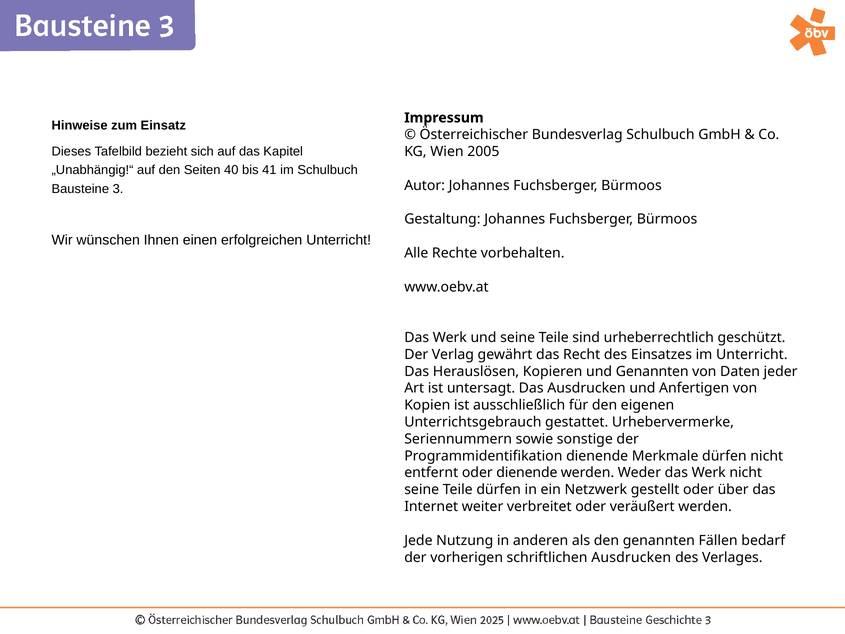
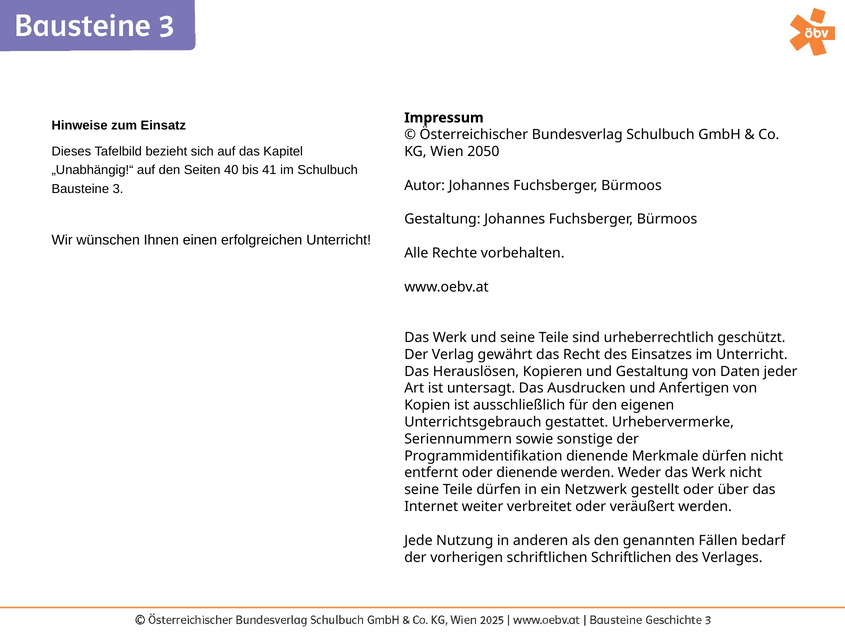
2005: 2005 -> 2050
und Genannten: Genannten -> Gestaltung
schriftlichen Ausdrucken: Ausdrucken -> Schriftlichen
